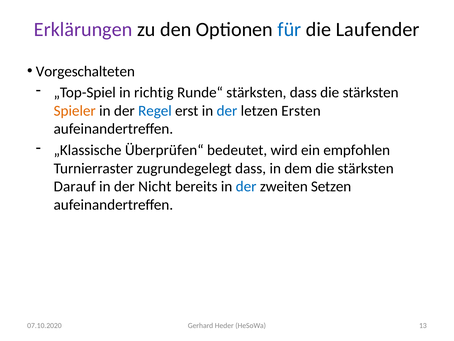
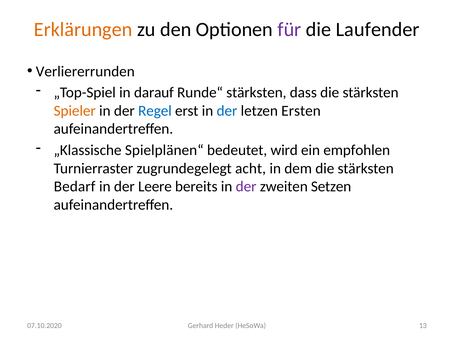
Erklärungen colour: purple -> orange
für colour: blue -> purple
Vorgeschalteten: Vorgeschalteten -> Verliererrunden
richtig: richtig -> darauf
Überprüfen“: Überprüfen“ -> Spielplänen“
zugrundegelegt dass: dass -> acht
Darauf: Darauf -> Bedarf
Nicht: Nicht -> Leere
der at (246, 186) colour: blue -> purple
